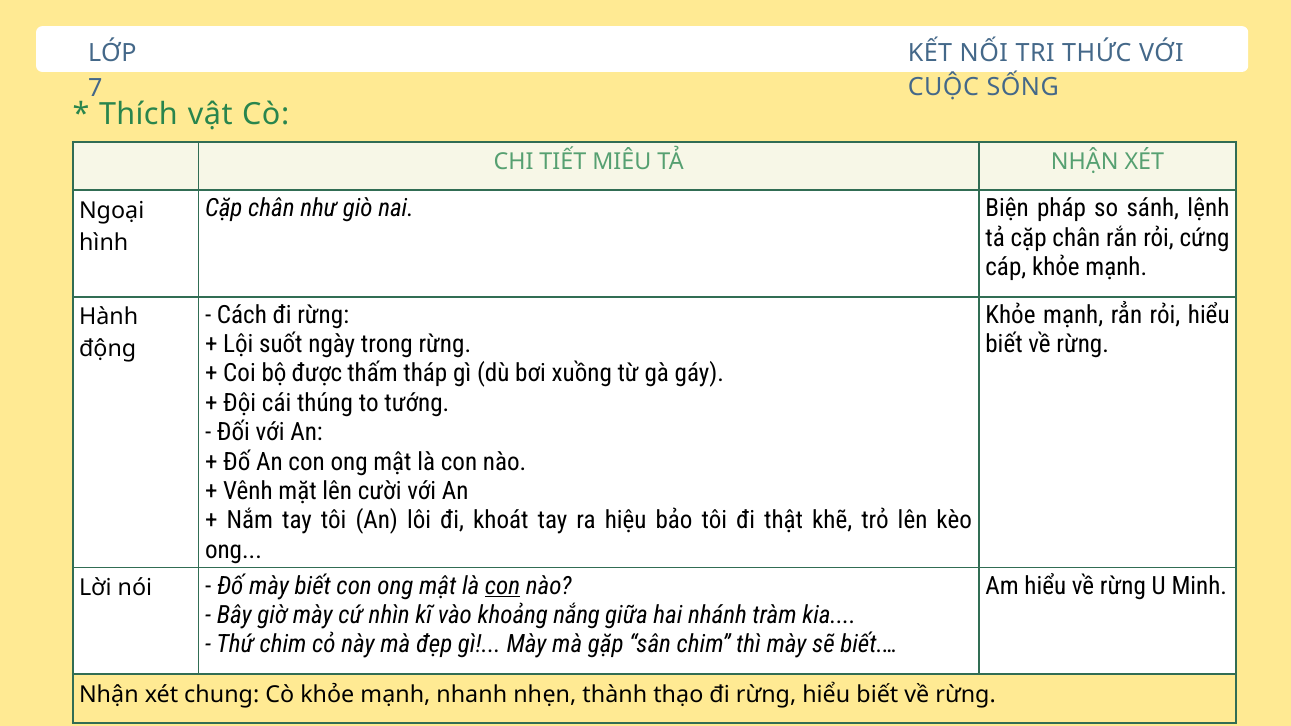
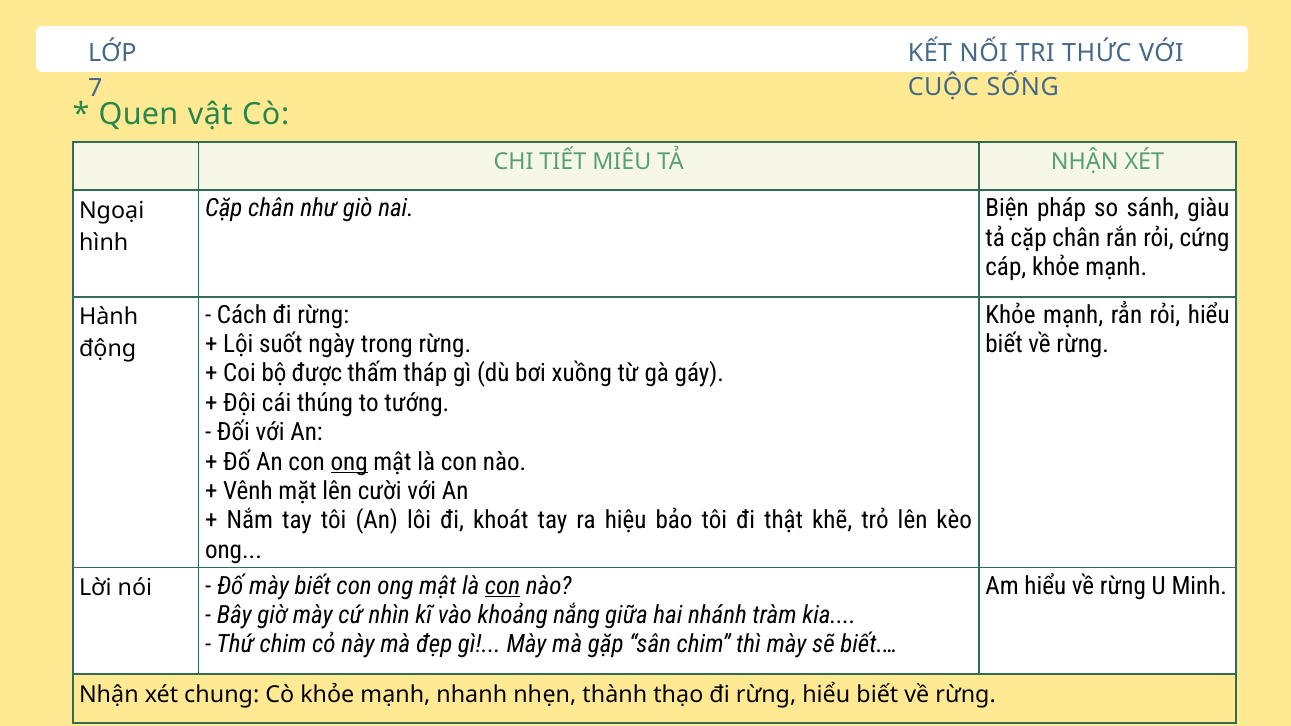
Thích: Thích -> Quen
lệnh: lệnh -> giàu
ong at (349, 462) underline: none -> present
